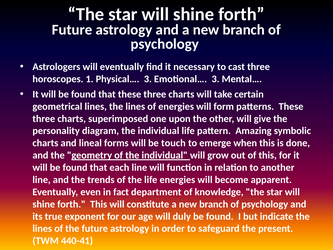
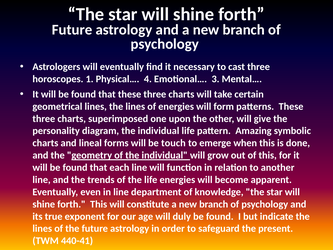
Physical… 3: 3 -> 4
in fact: fact -> line
